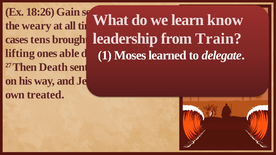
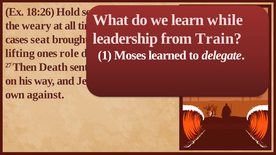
Gain: Gain -> Hold
know: know -> while
tens: tens -> seat
able: able -> role
treated: treated -> against
